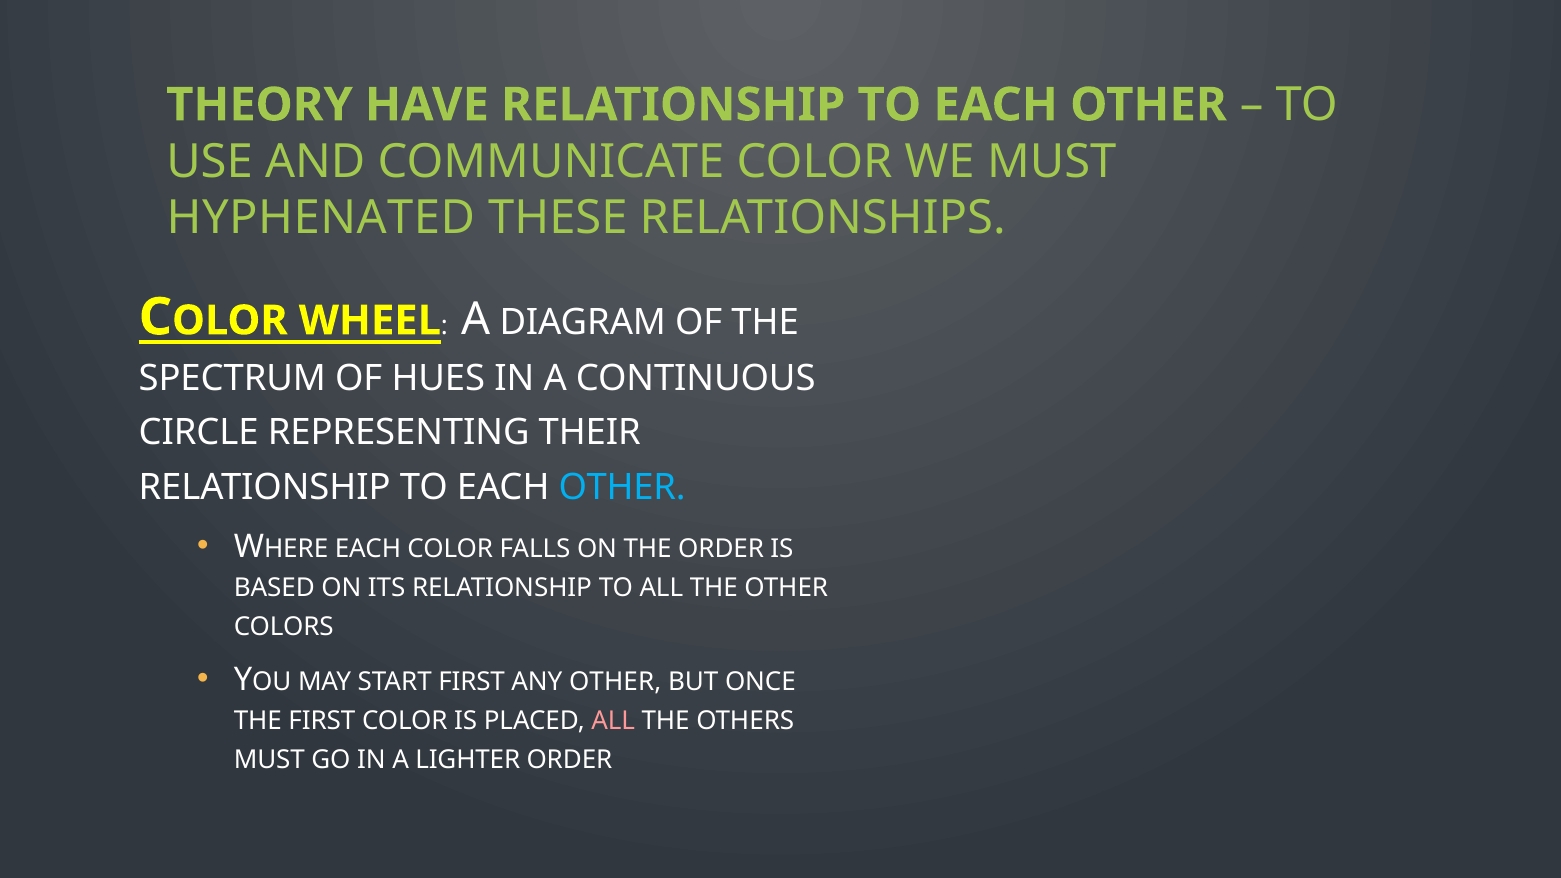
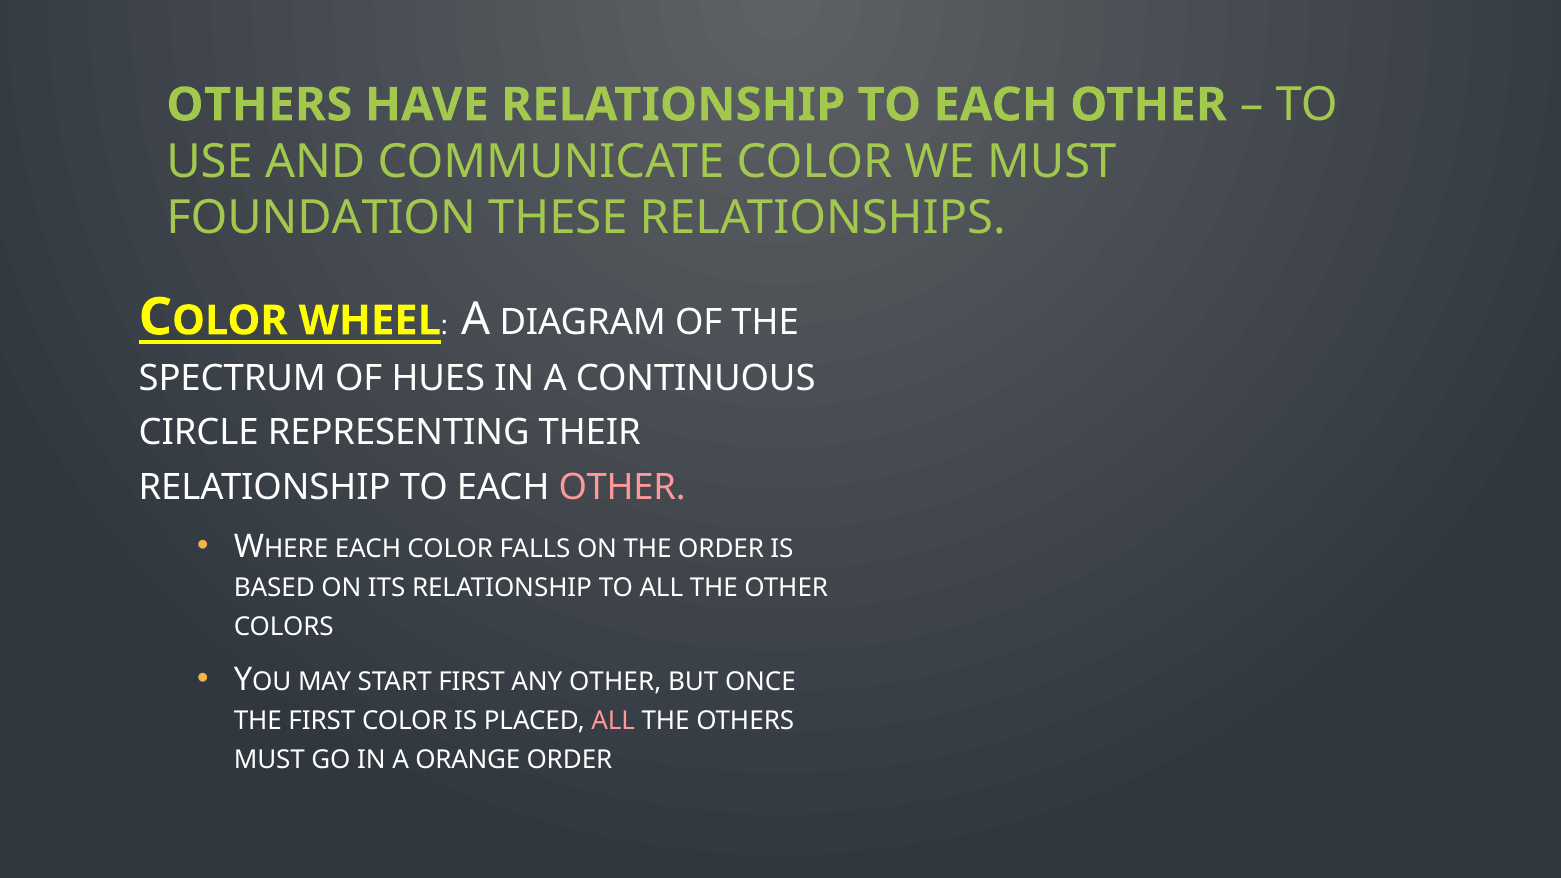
THEORY at (260, 105): THEORY -> OTHERS
HYPHENATED: HYPHENATED -> FOUNDATION
OTHER at (622, 487) colour: light blue -> pink
LIGHTER: LIGHTER -> ORANGE
